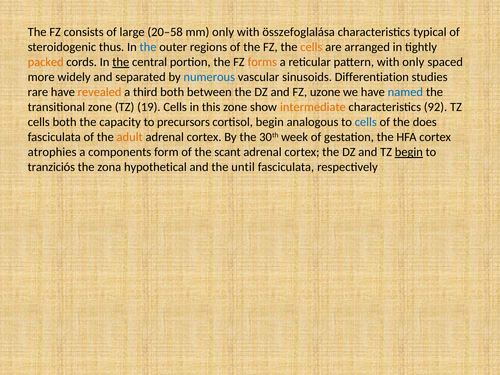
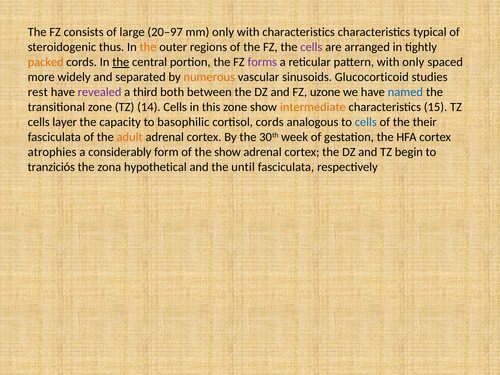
20–58: 20–58 -> 20–97
with összefoglalása: összefoglalása -> characteristics
the at (148, 47) colour: blue -> orange
cells at (311, 47) colour: orange -> purple
forms colour: orange -> purple
numerous colour: blue -> orange
Differentiation: Differentiation -> Glucocorticoid
rare: rare -> rest
revealed colour: orange -> purple
19: 19 -> 14
92: 92 -> 15
cells both: both -> layer
precursors: precursors -> basophilic
cortisol begin: begin -> cords
does: does -> their
components: components -> considerably
the scant: scant -> show
begin at (409, 152) underline: present -> none
